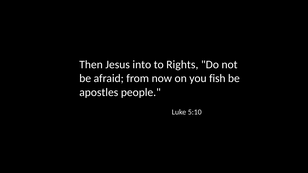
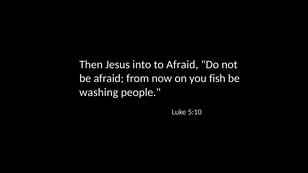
to Rights: Rights -> Afraid
apostles: apostles -> washing
